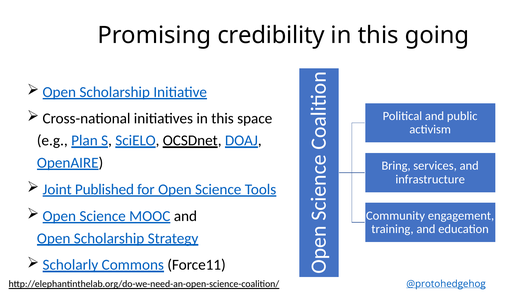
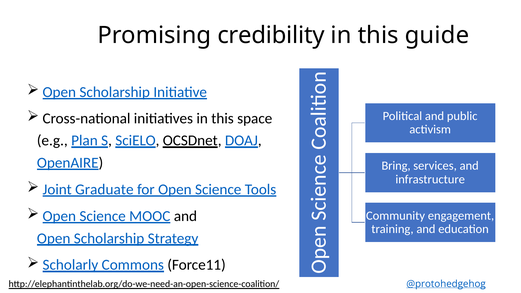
going: going -> guide
Published: Published -> Graduate
